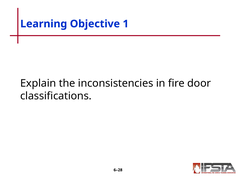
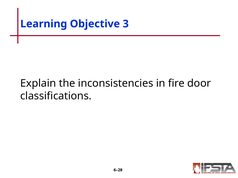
1: 1 -> 3
